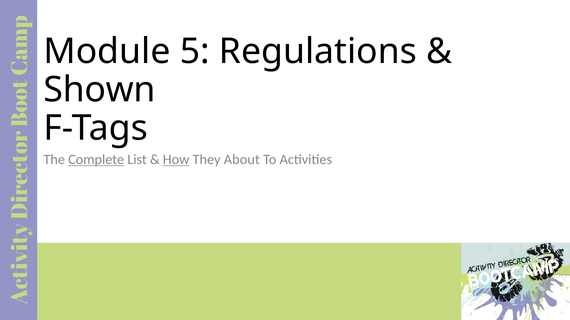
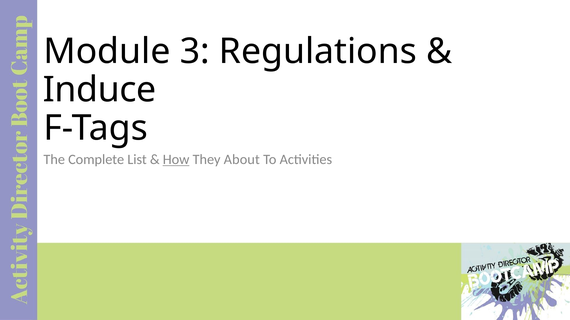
5: 5 -> 3
Shown: Shown -> Induce
Complete underline: present -> none
